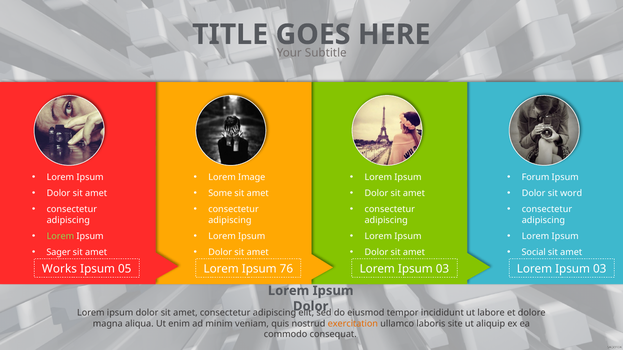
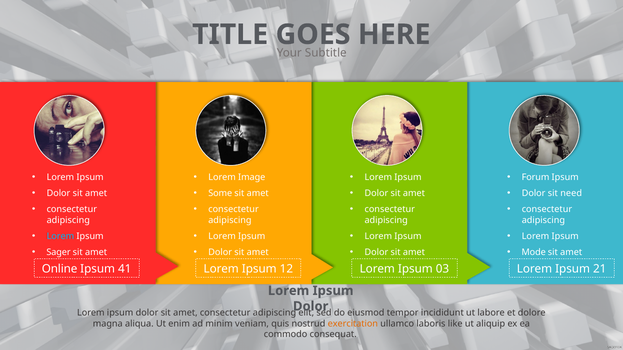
word: word -> need
Lorem at (60, 237) colour: light green -> light blue
Social: Social -> Mode
Works: Works -> Online
05: 05 -> 41
76: 76 -> 12
03 Lorem Ipsum 03: 03 -> 21
site: site -> like
